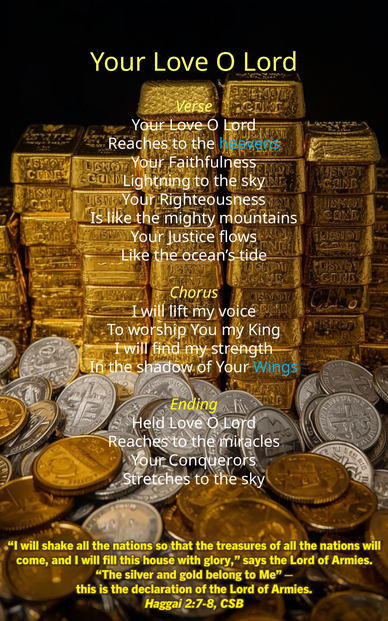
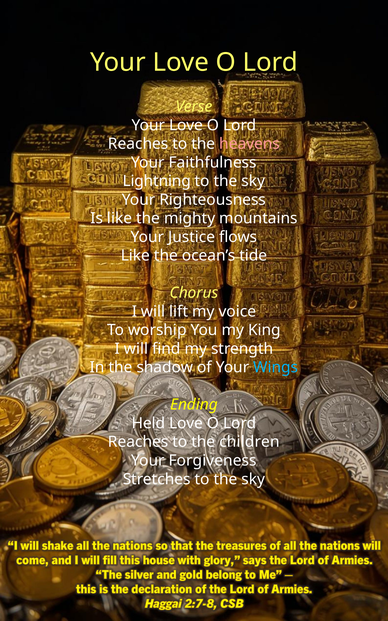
heavens colour: light blue -> pink
miracles: miracles -> children
Conquerors: Conquerors -> Forgiveness
